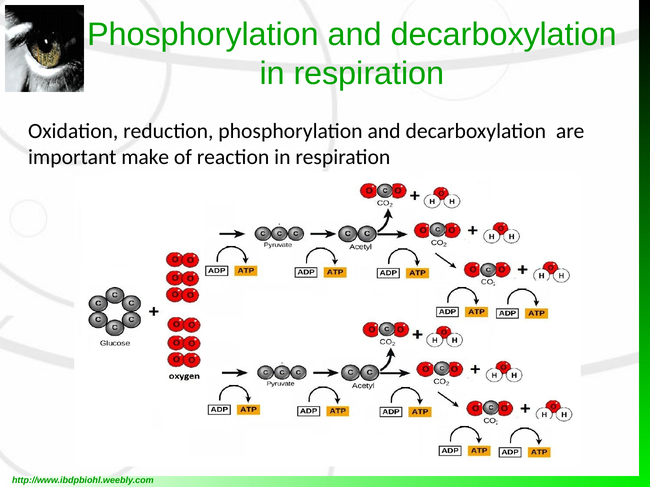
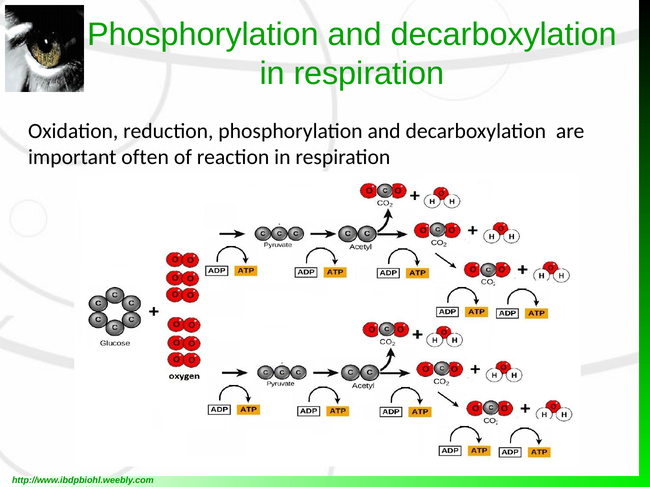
make: make -> often
